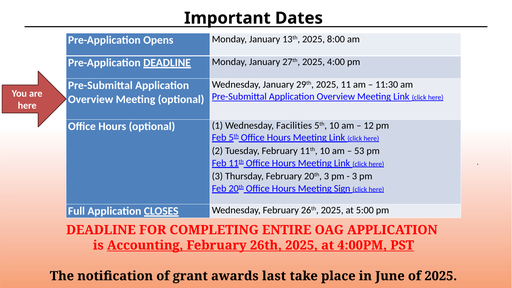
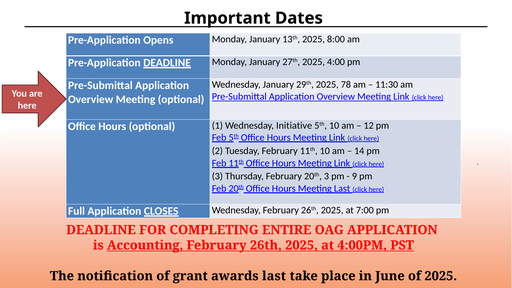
11: 11 -> 78
Facilities: Facilities -> Initiative
53: 53 -> 14
3 at (354, 176): 3 -> 9
Meeting Sign: Sign -> Last
5:00: 5:00 -> 7:00
